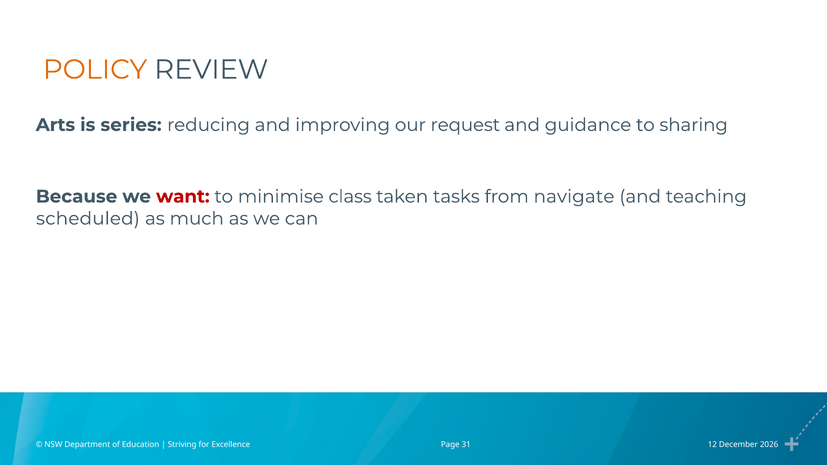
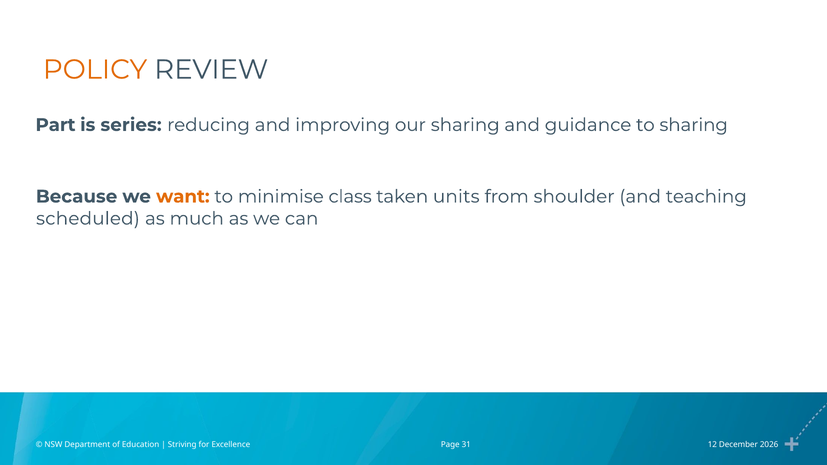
Arts: Arts -> Part
our request: request -> sharing
want colour: red -> orange
tasks: tasks -> units
navigate: navigate -> shoulder
